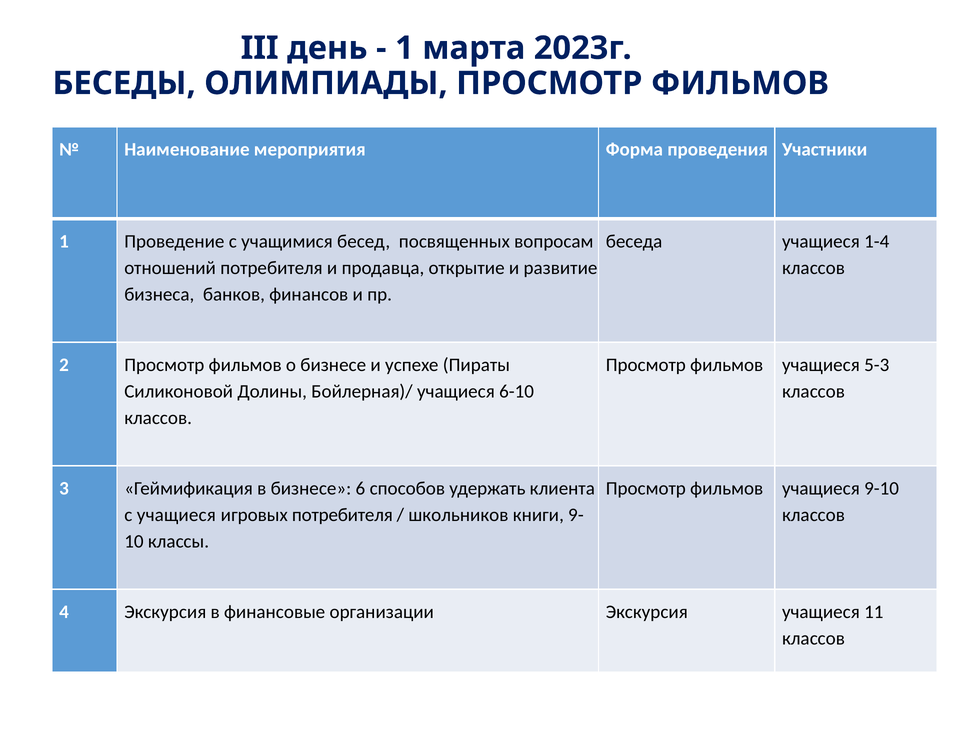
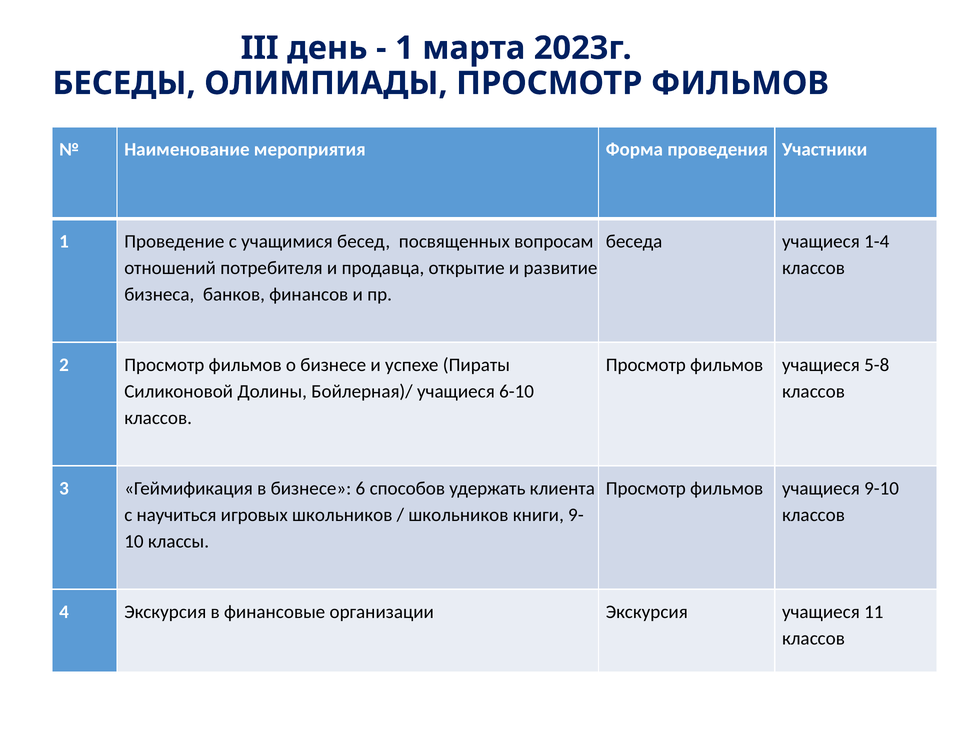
5-3: 5-3 -> 5-8
с учащиеся: учащиеся -> научиться
игровых потребителя: потребителя -> школьников
